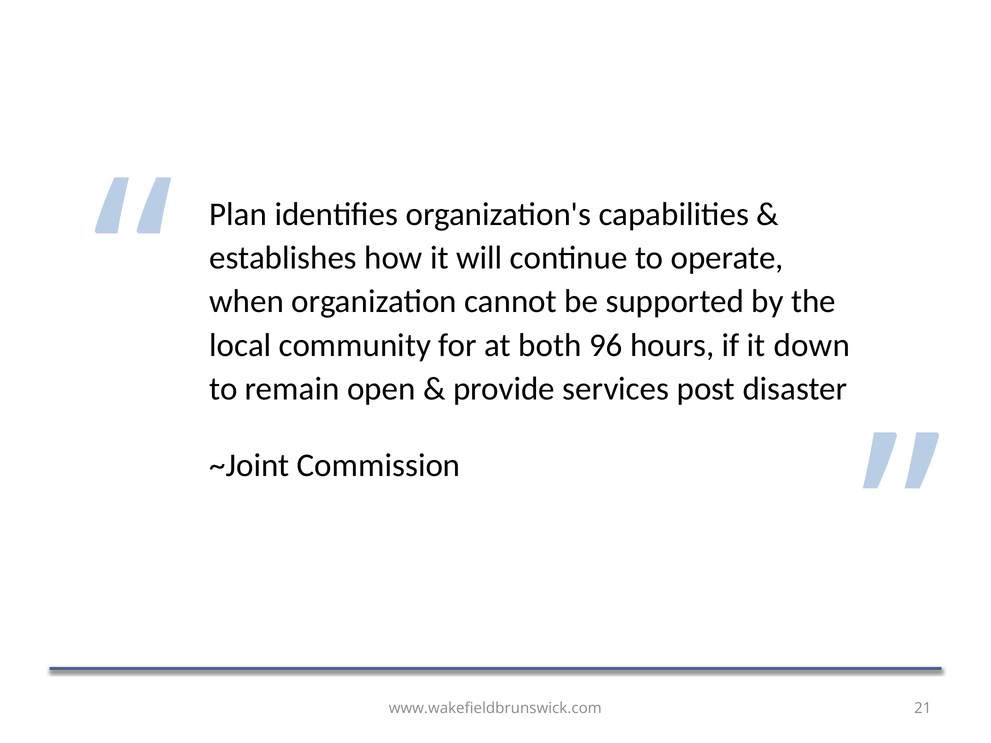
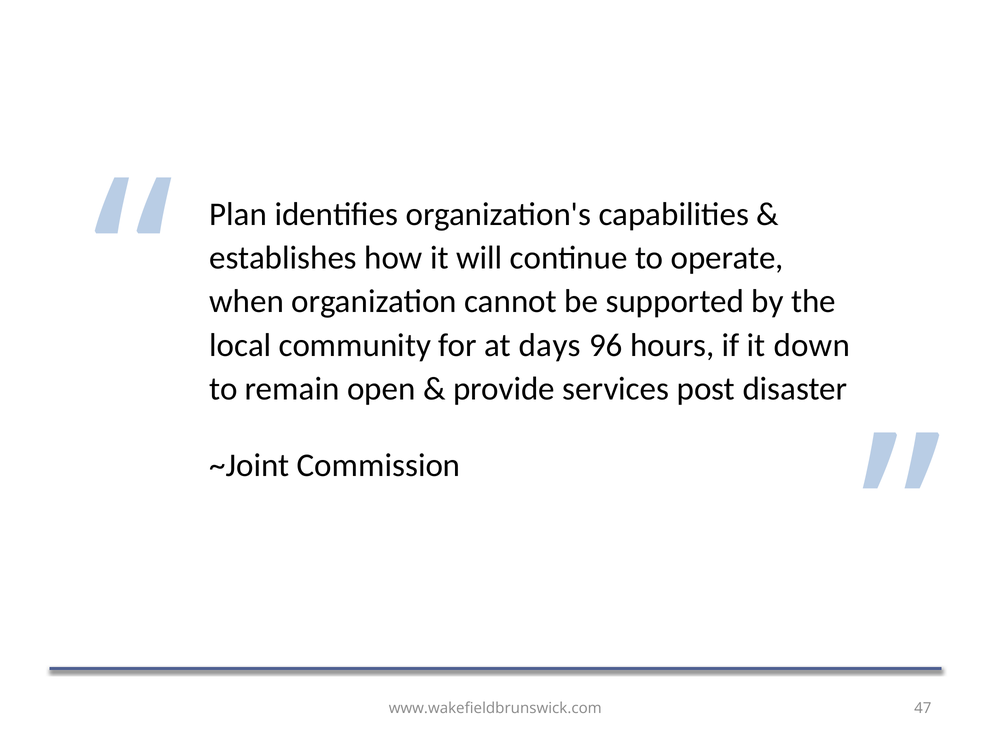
both: both -> days
21: 21 -> 47
